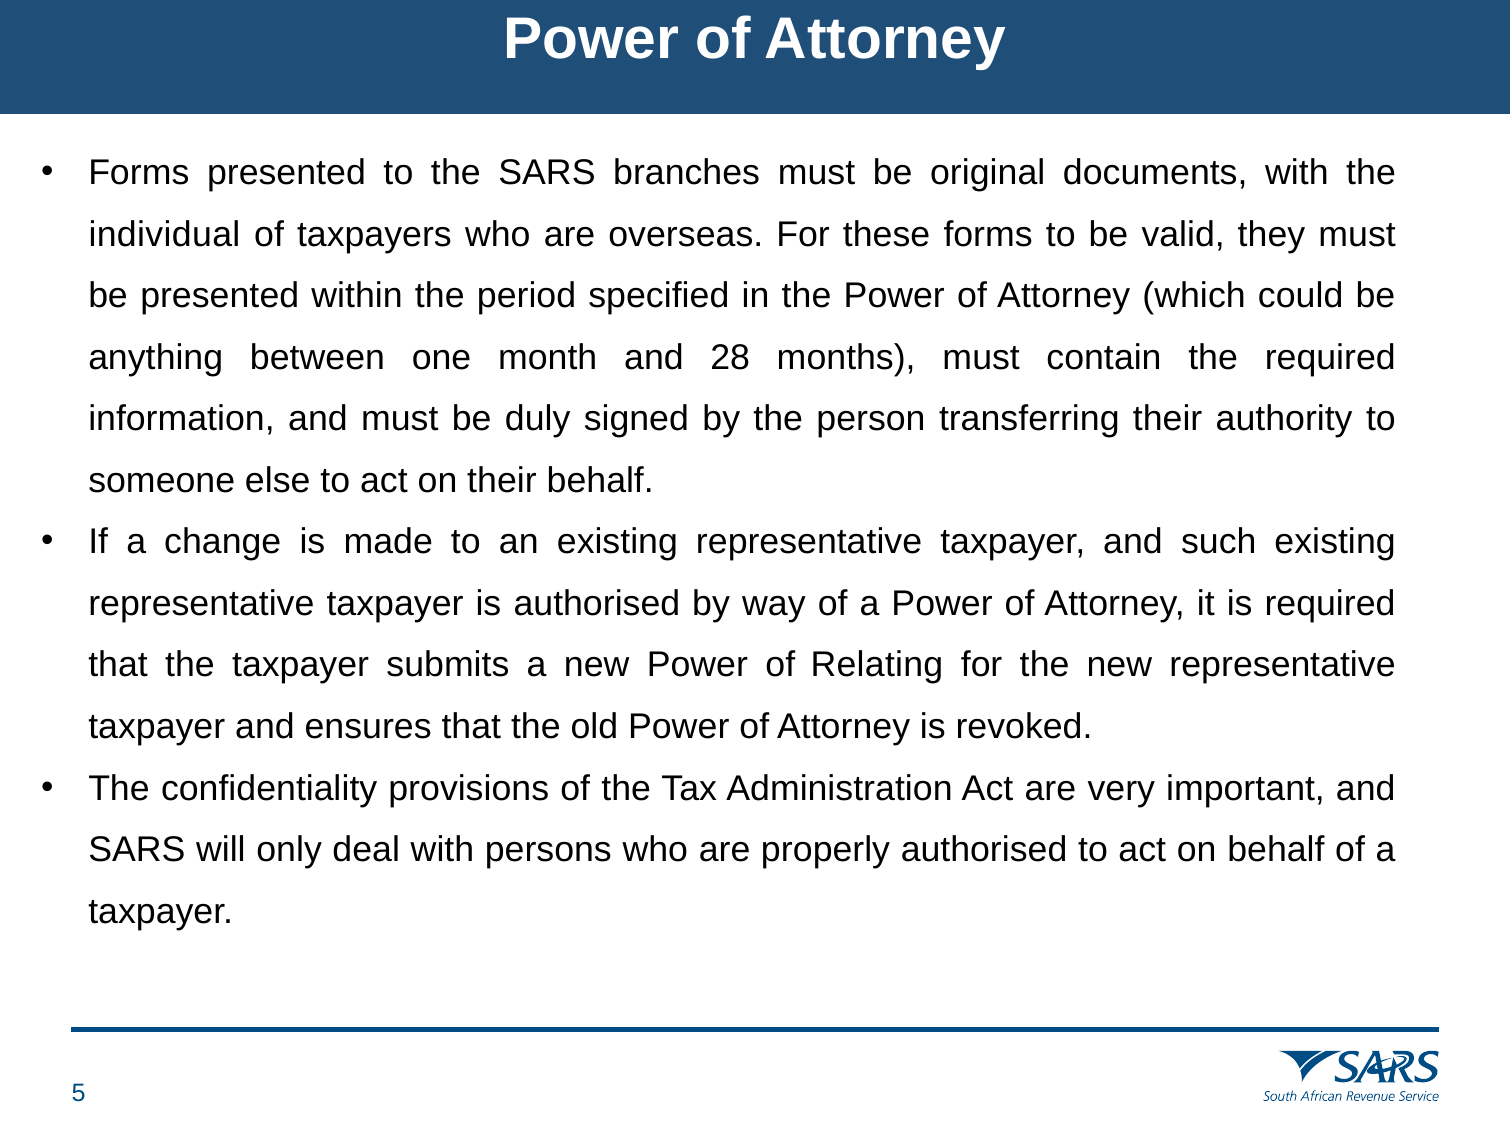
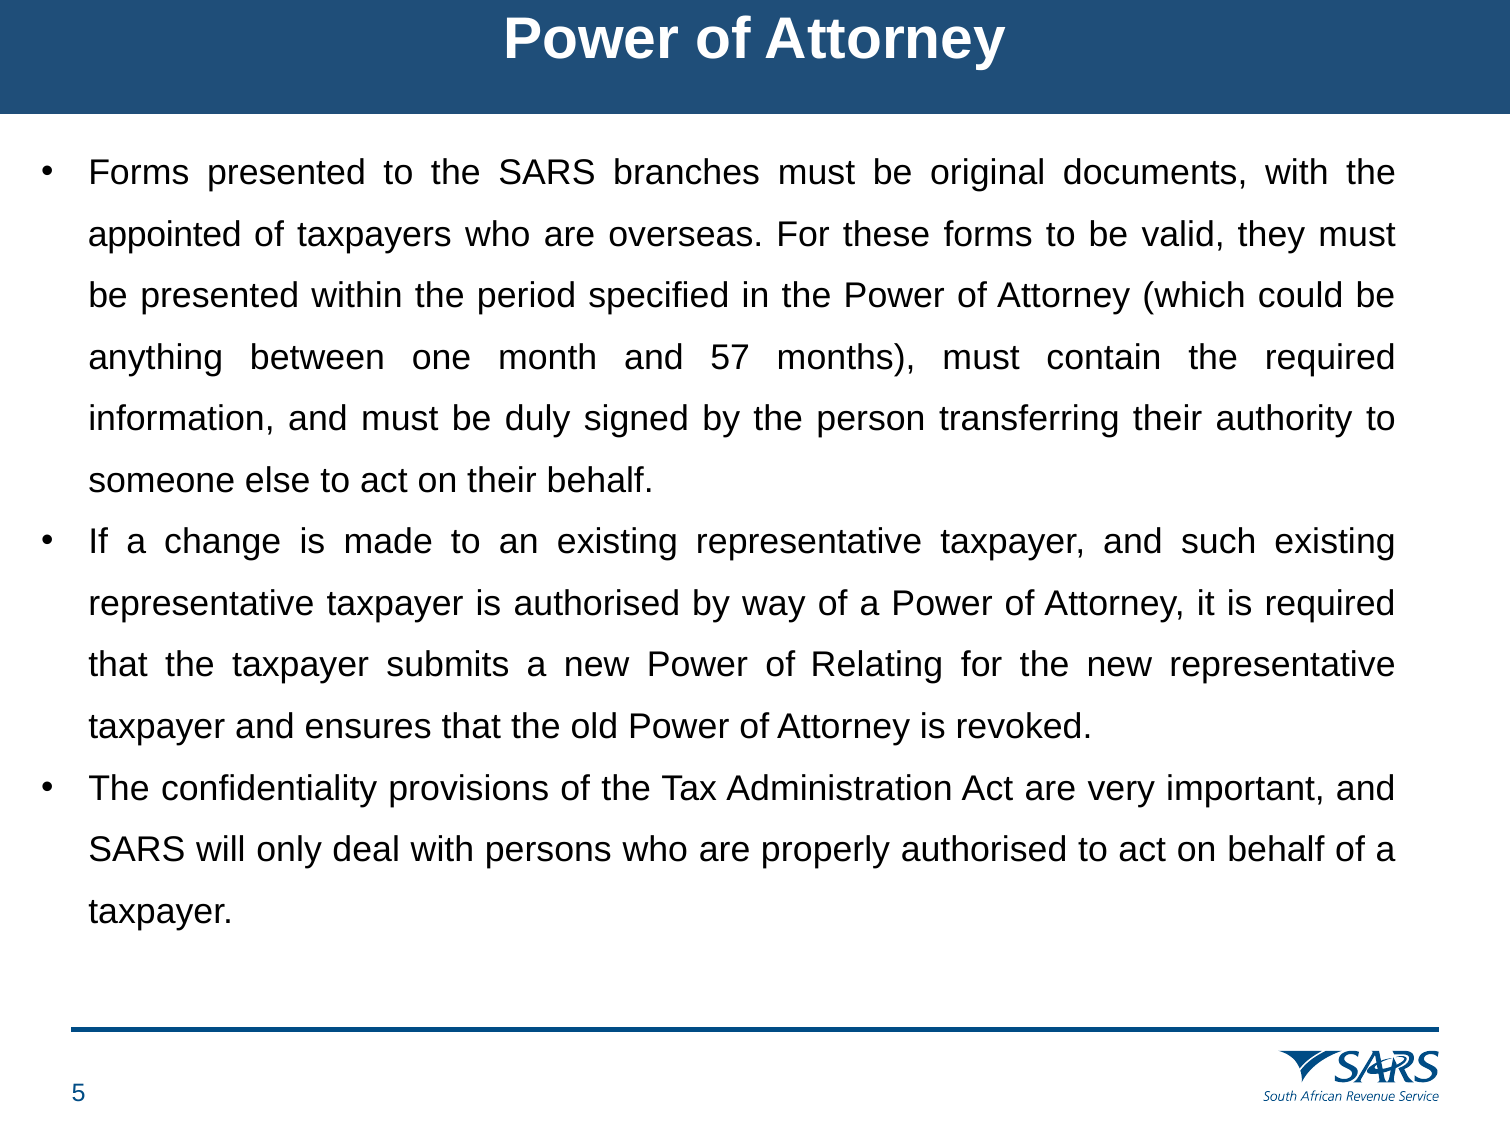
individual: individual -> appointed
28: 28 -> 57
